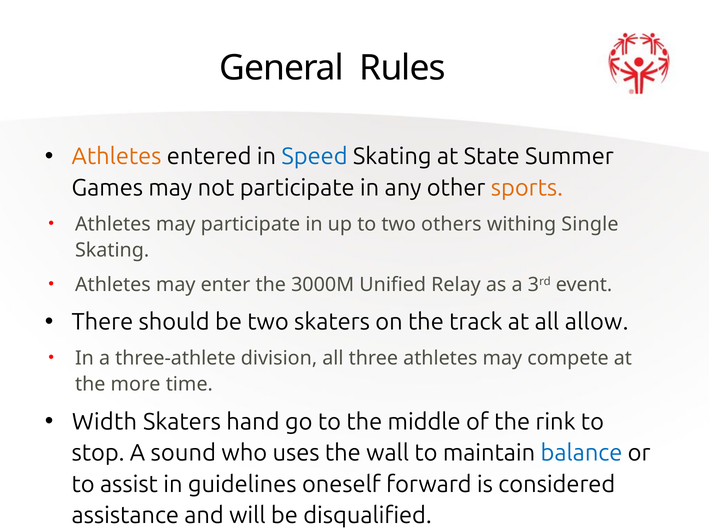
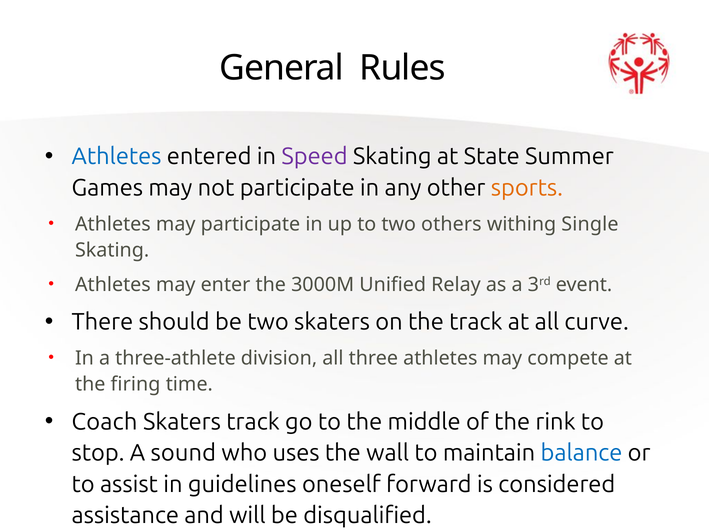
Athletes at (117, 156) colour: orange -> blue
Speed colour: blue -> purple
allow: allow -> curve
more: more -> firing
Width: Width -> Coach
Skaters hand: hand -> track
